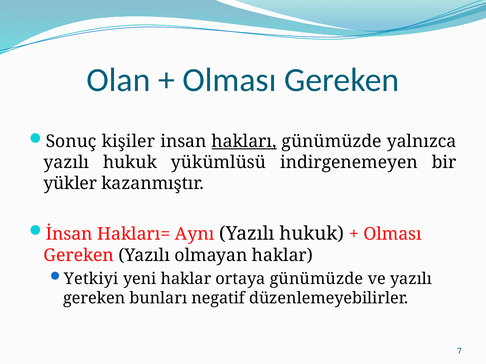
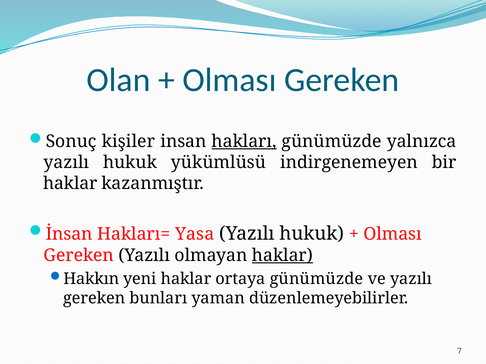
yükler at (70, 184): yükler -> haklar
Aynı: Aynı -> Yasa
haklar at (282, 256) underline: none -> present
Yetkiyi: Yetkiyi -> Hakkın
negatif: negatif -> yaman
